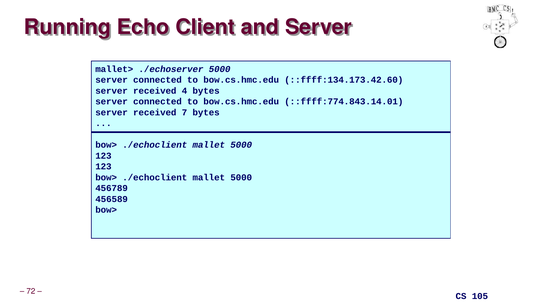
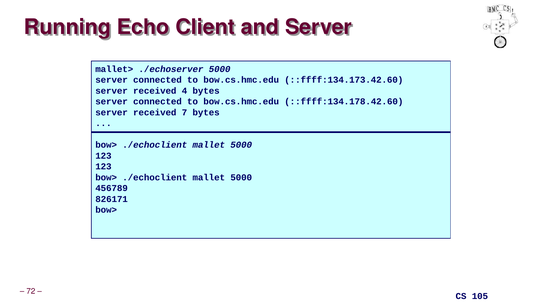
::ffff:774.843.14.01: ::ffff:774.843.14.01 -> ::ffff:134.178.42.60
456589: 456589 -> 826171
